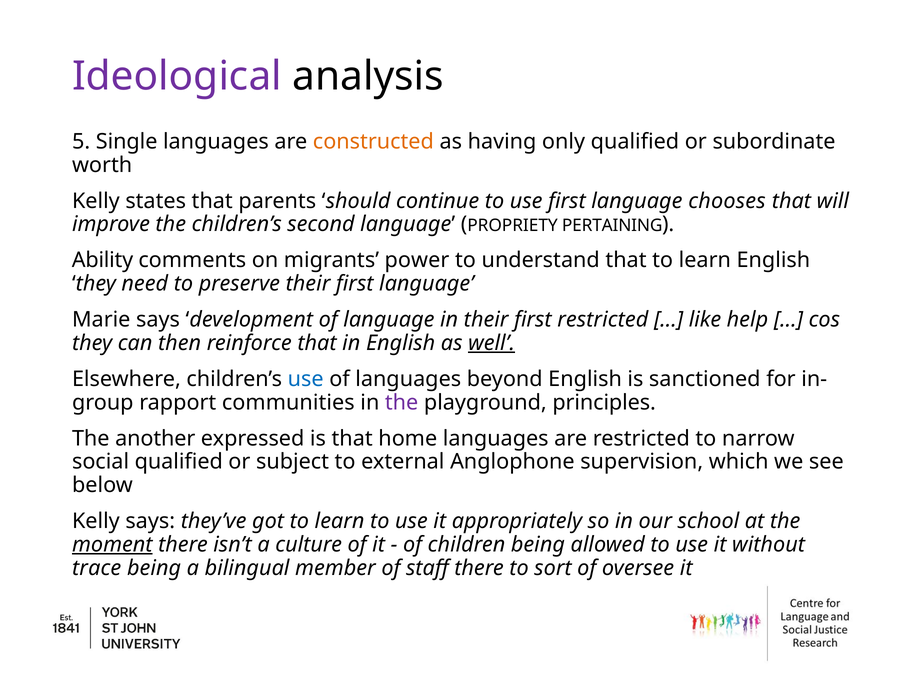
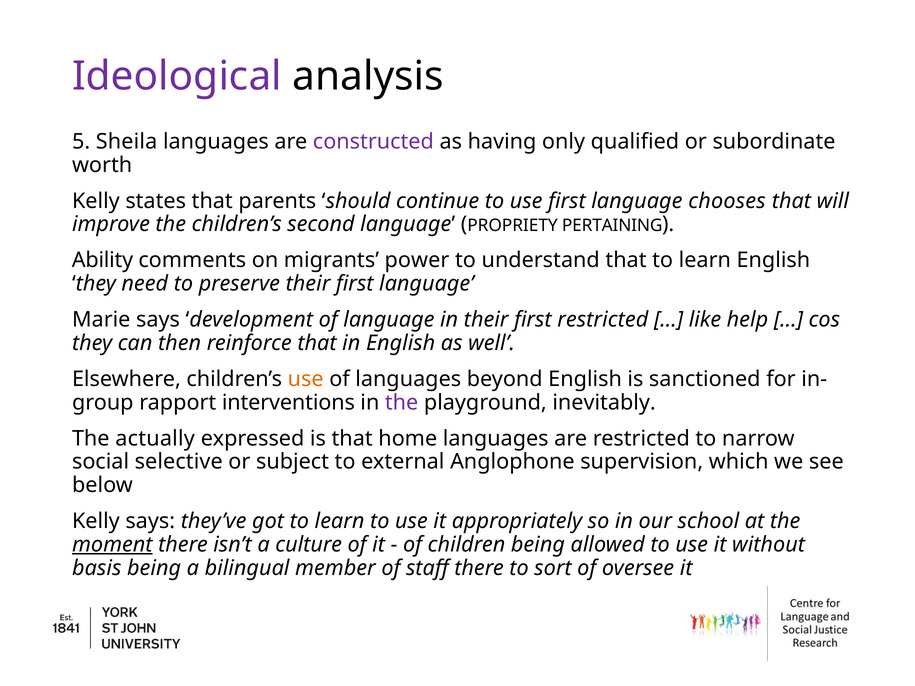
Single: Single -> Sheila
constructed colour: orange -> purple
well underline: present -> none
use at (306, 379) colour: blue -> orange
communities: communities -> interventions
principles: principles -> inevitably
another: another -> actually
social qualified: qualified -> selective
trace: trace -> basis
